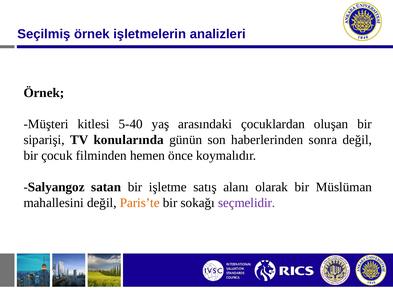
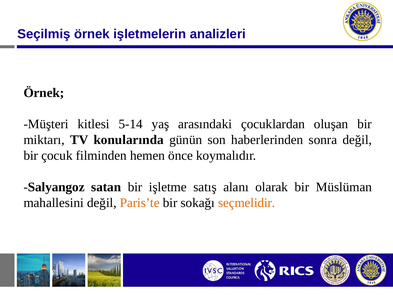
5-40: 5-40 -> 5-14
siparişi: siparişi -> miktarı
seçmelidir colour: purple -> orange
